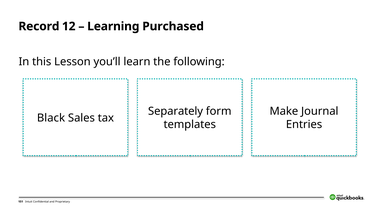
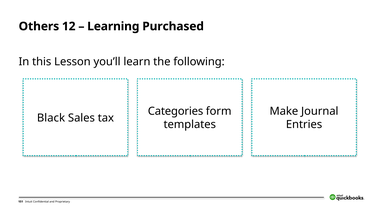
Record: Record -> Others
Separately: Separately -> Categories
